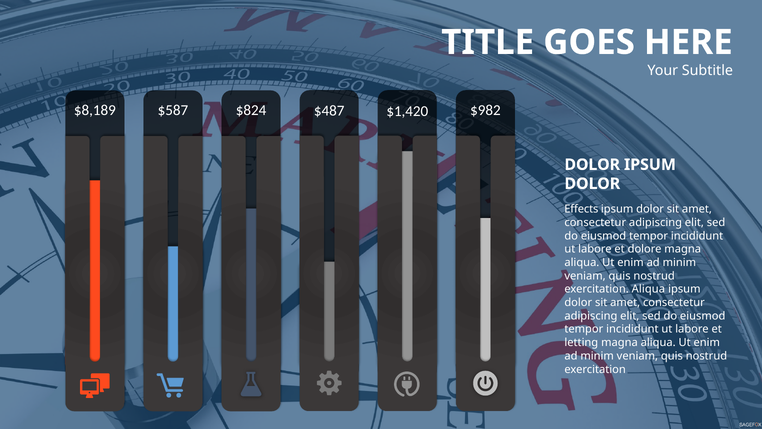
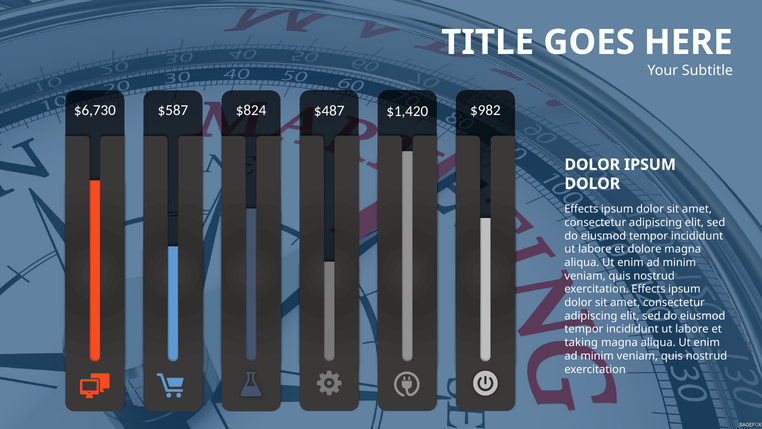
$8,189: $8,189 -> $6,730
exercitation Aliqua: Aliqua -> Effects
letting: letting -> taking
